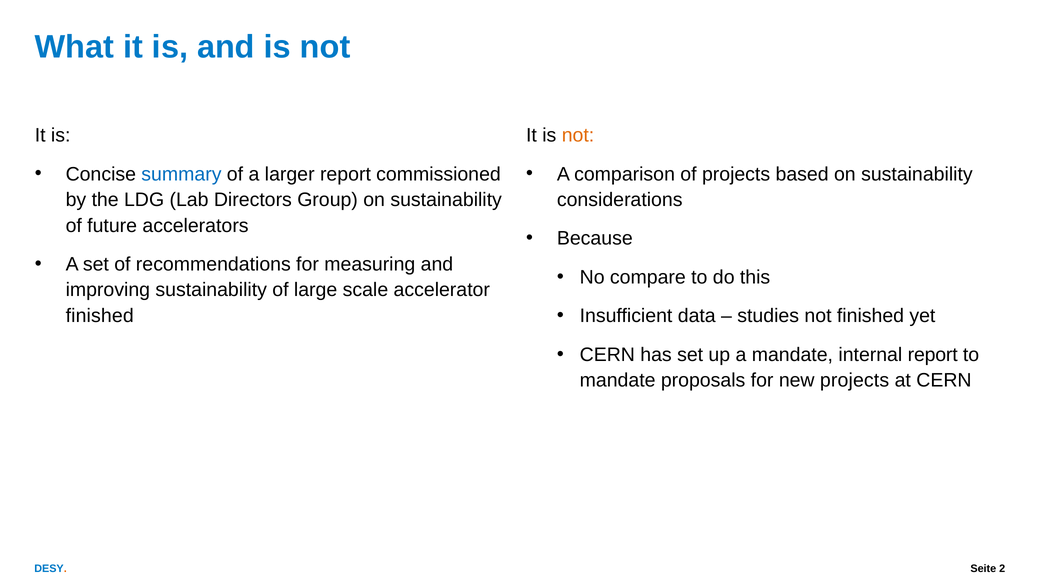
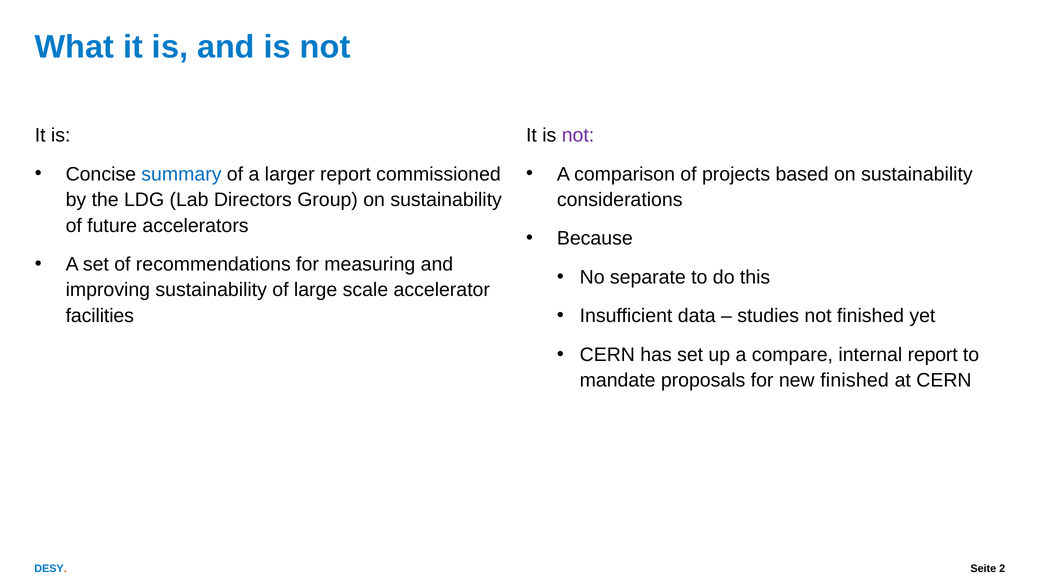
not at (578, 135) colour: orange -> purple
compare: compare -> separate
finished at (100, 316): finished -> facilities
a mandate: mandate -> compare
new projects: projects -> finished
